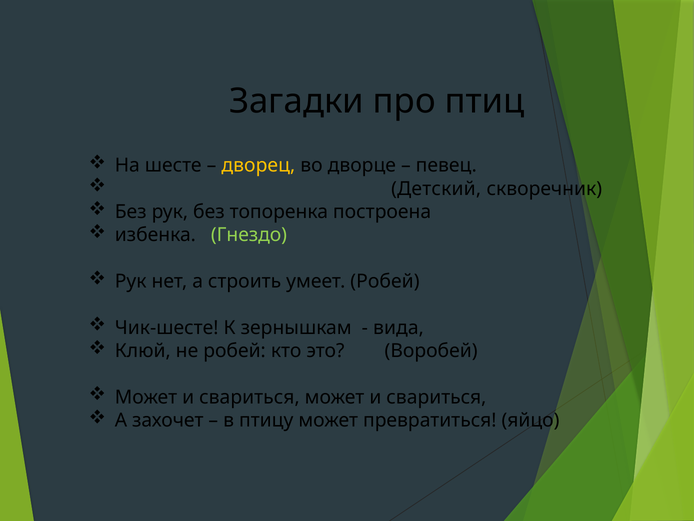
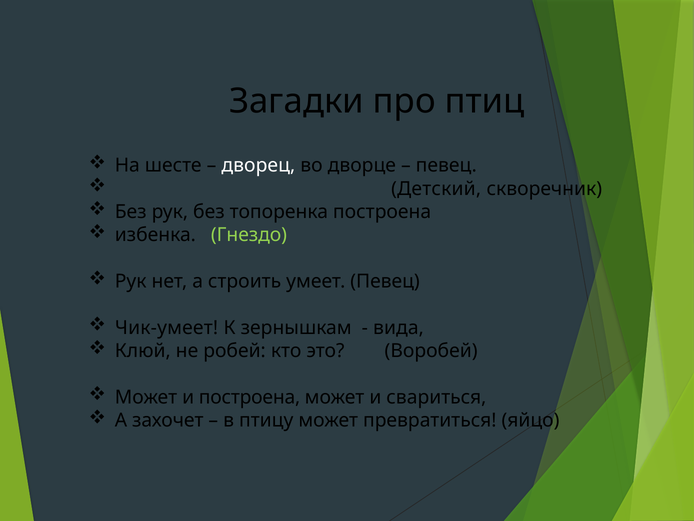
дворец colour: yellow -> white
умеет Робей: Робей -> Певец
Чик-шесте: Чик-шесте -> Чик-умеет
свариться at (249, 397): свариться -> построена
